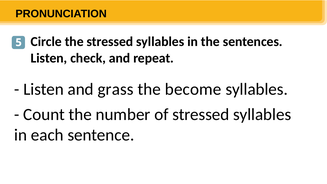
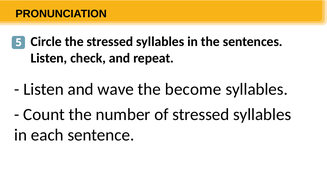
grass: grass -> wave
